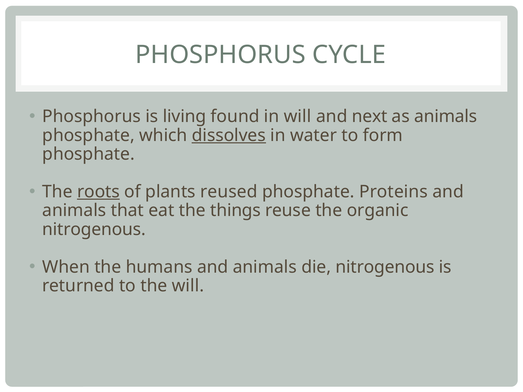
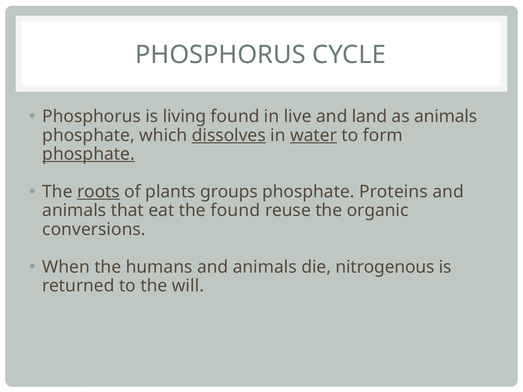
in will: will -> live
next: next -> land
water underline: none -> present
phosphate at (89, 154) underline: none -> present
reused: reused -> groups
the things: things -> found
nitrogenous at (94, 229): nitrogenous -> conversions
